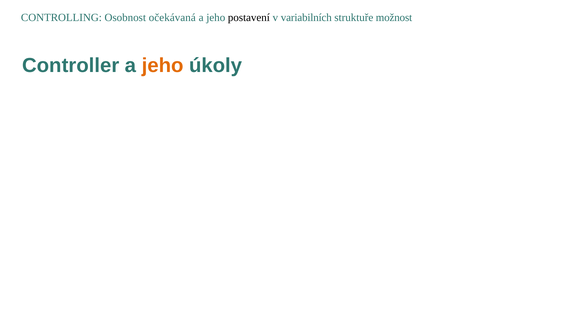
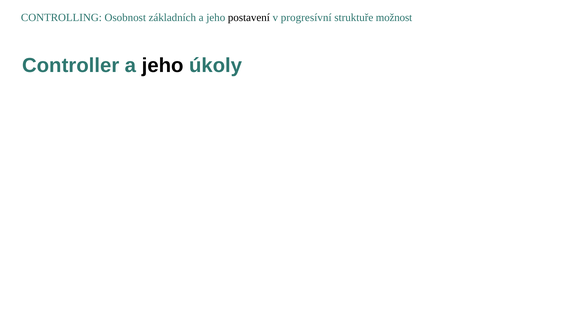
očekávaná: očekávaná -> základních
variabilních: variabilních -> progresívní
jeho at (163, 66) colour: orange -> black
